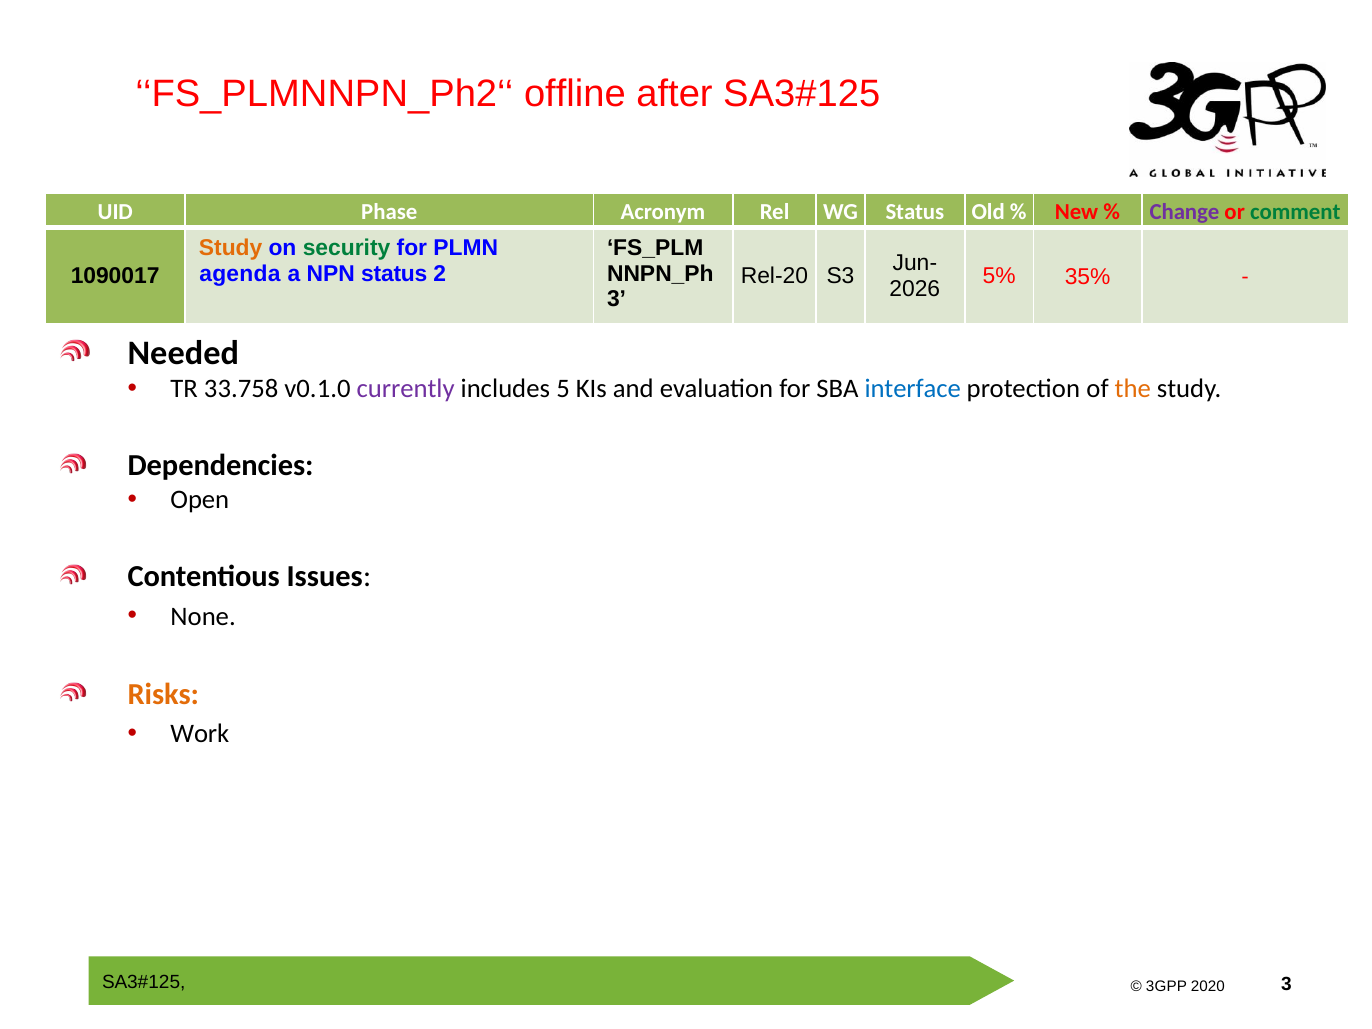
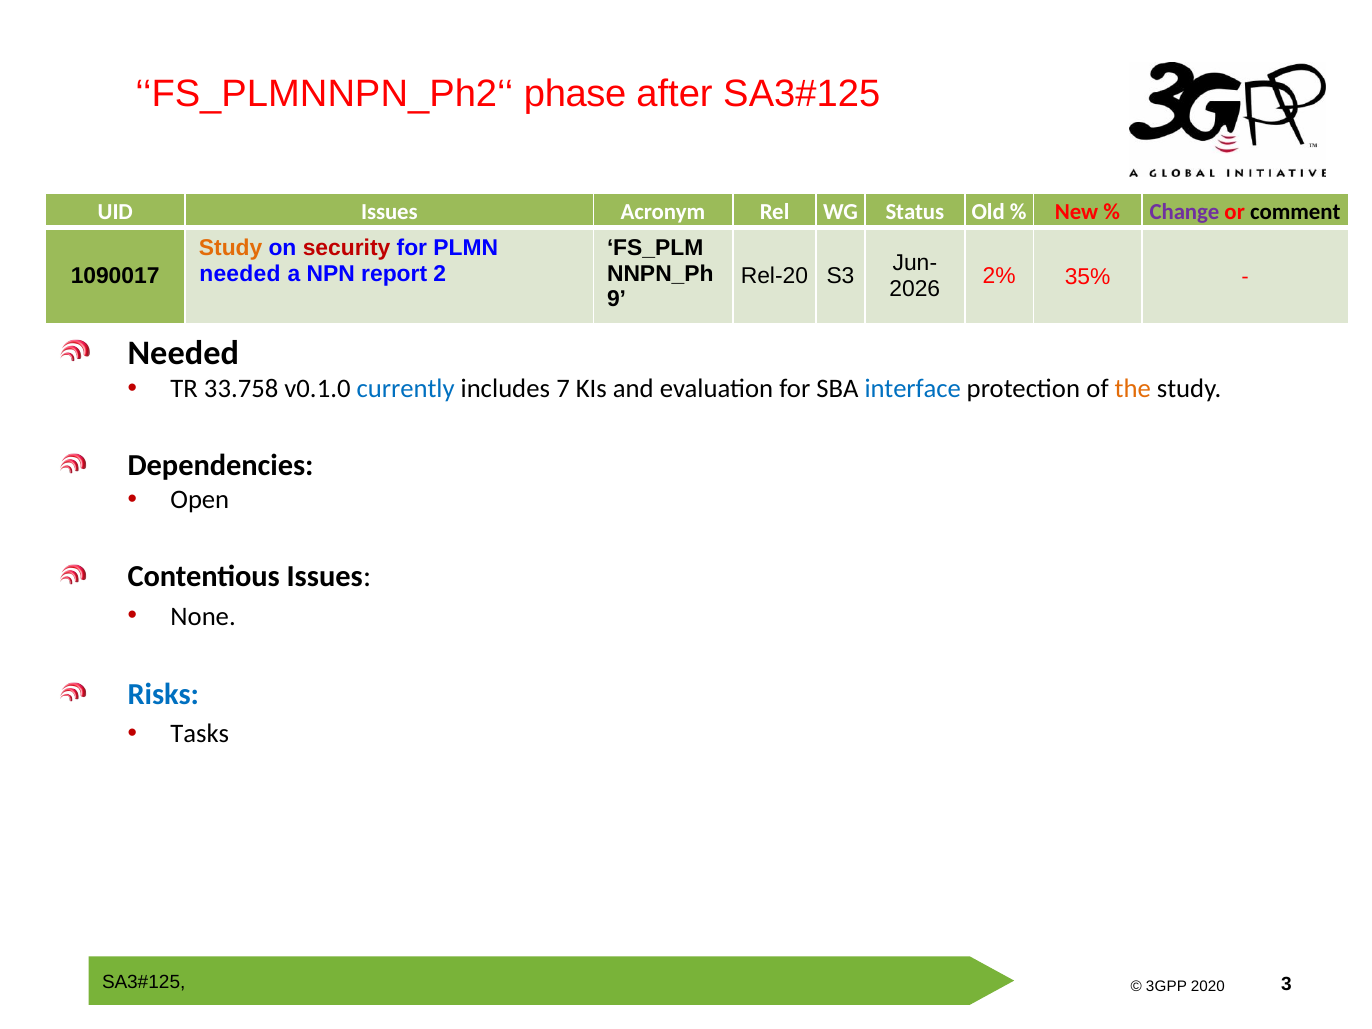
offline: offline -> phase
UID Phase: Phase -> Issues
comment colour: green -> black
security colour: green -> red
agenda at (240, 274): agenda -> needed
NPN status: status -> report
5%: 5% -> 2%
3 at (617, 299): 3 -> 9
currently colour: purple -> blue
5: 5 -> 7
Risks colour: orange -> blue
Work: Work -> Tasks
